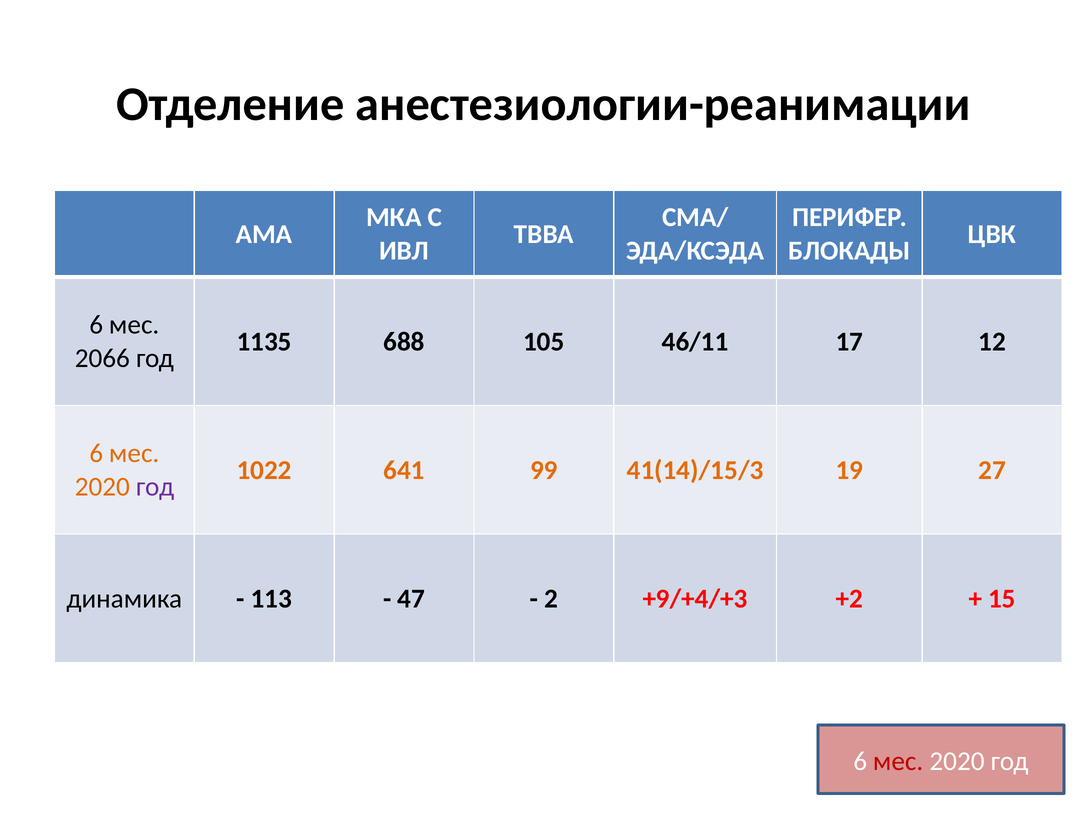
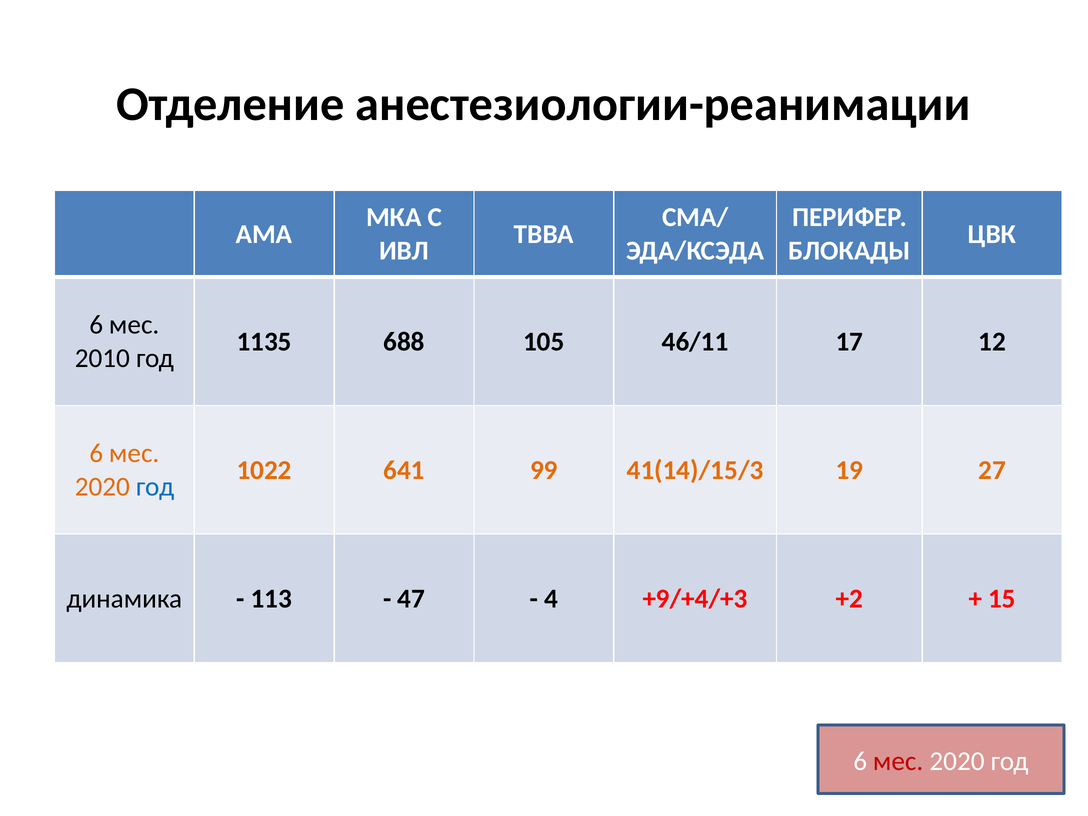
2066: 2066 -> 2010
год at (155, 487) colour: purple -> blue
2: 2 -> 4
